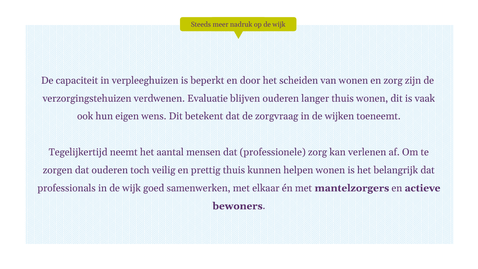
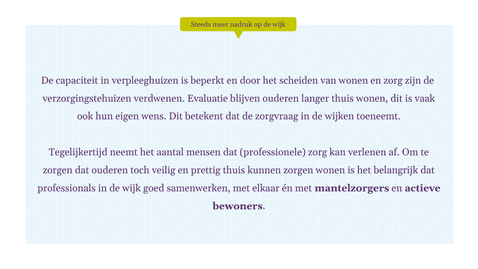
kunnen helpen: helpen -> zorgen
